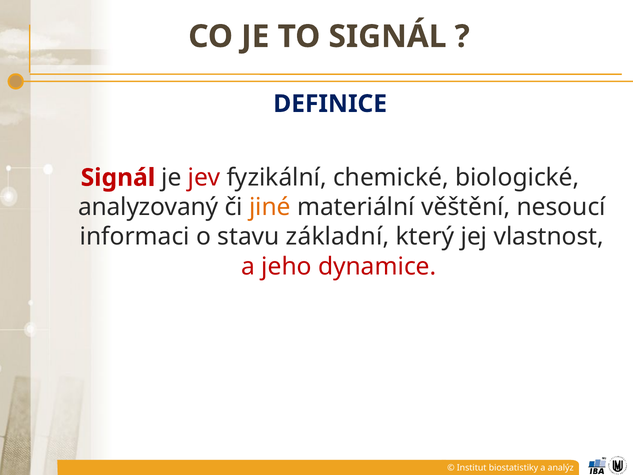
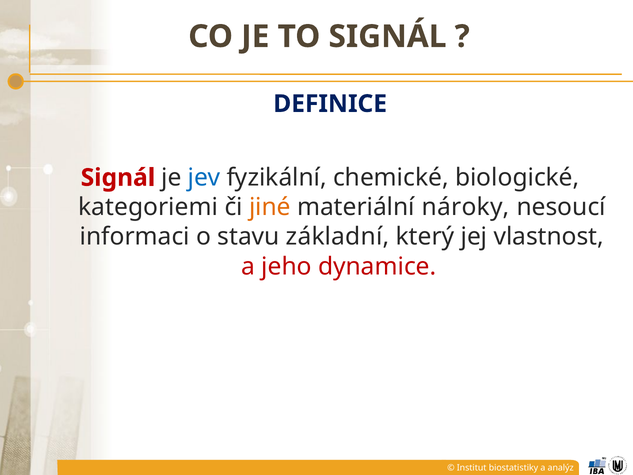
jev colour: red -> blue
analyzovaný: analyzovaný -> kategoriemi
věštění: věštění -> nároky
